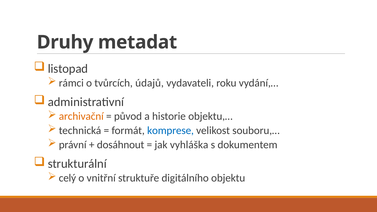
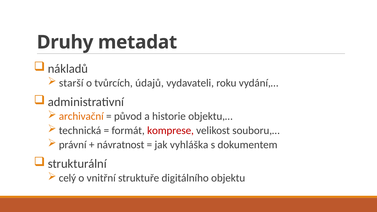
listopad: listopad -> nákladů
rámci: rámci -> starší
komprese colour: blue -> red
dosáhnout: dosáhnout -> návratnost
